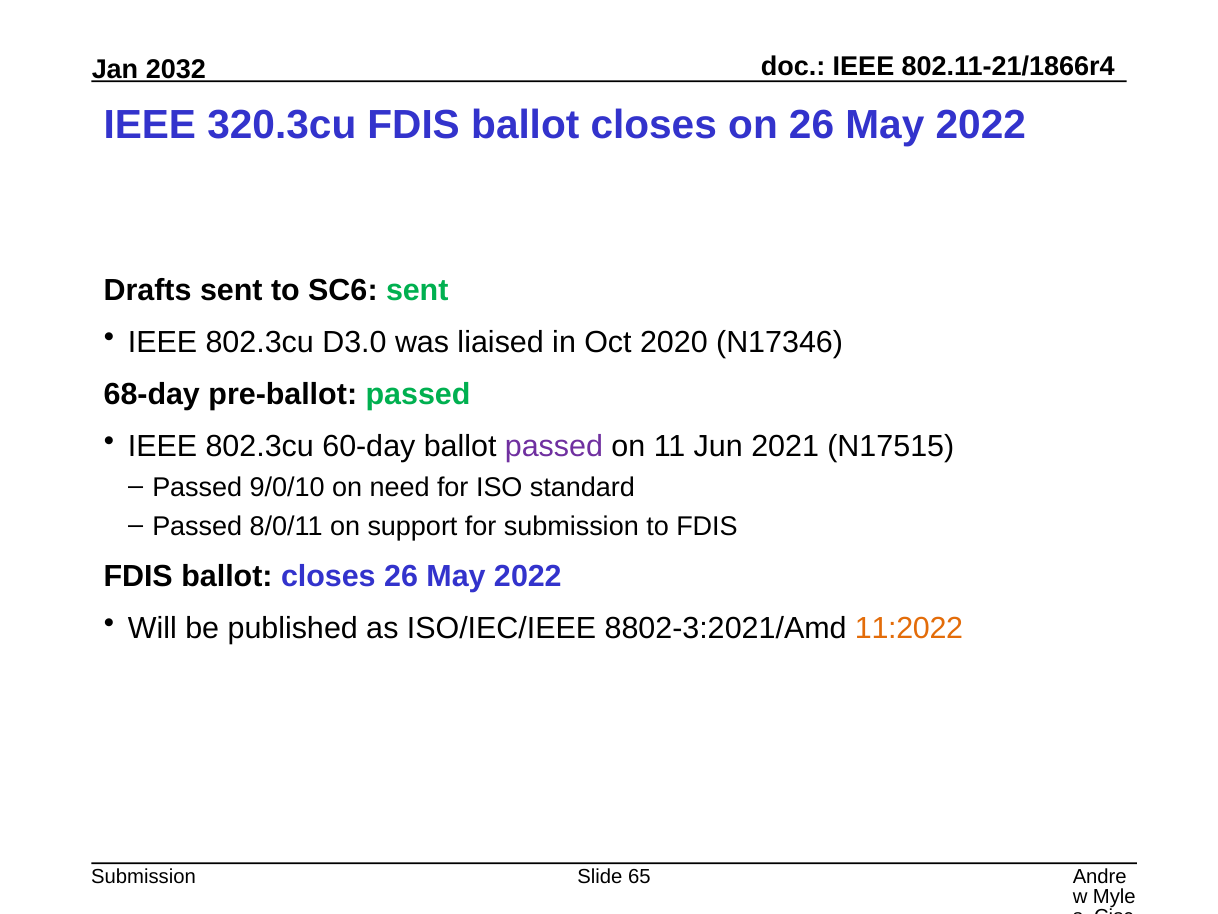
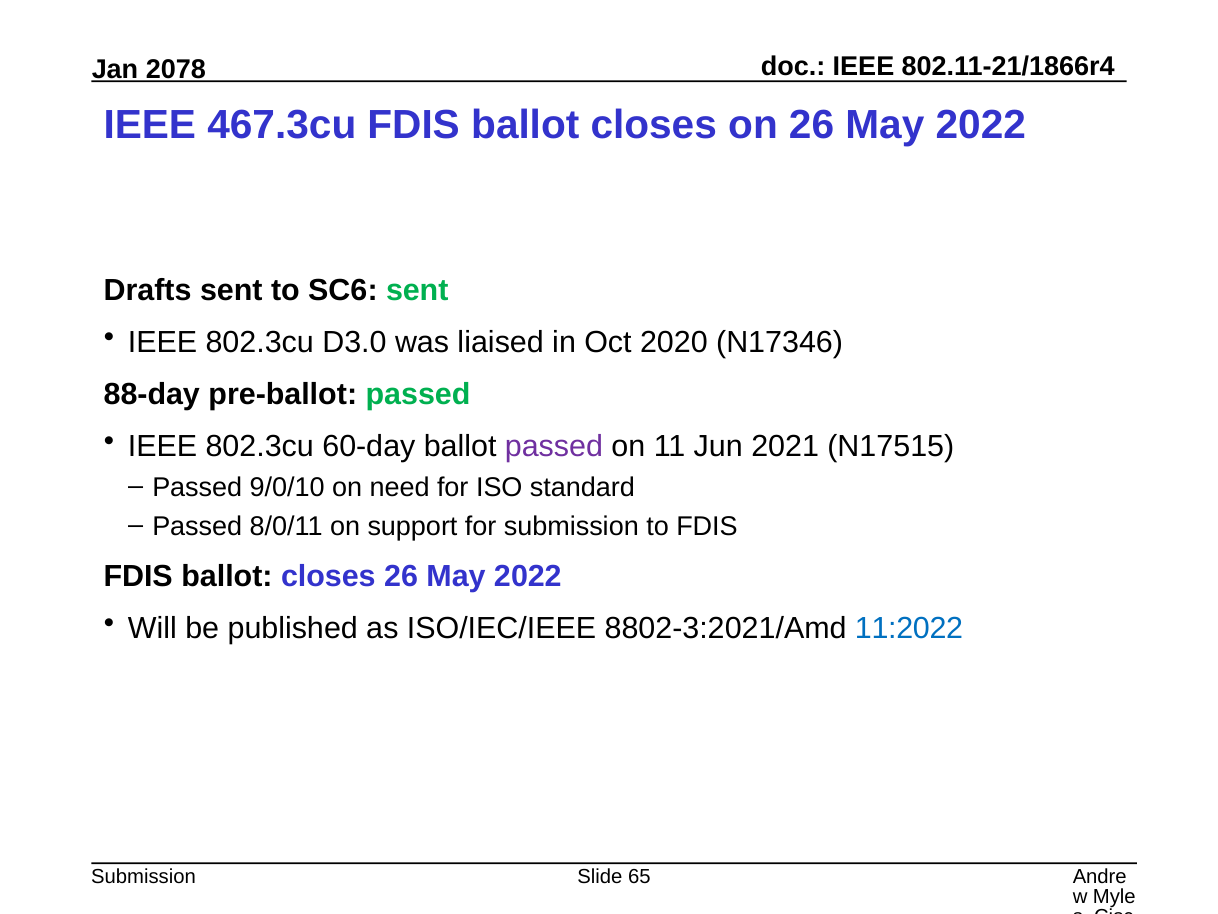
2032: 2032 -> 2078
320.3cu: 320.3cu -> 467.3cu
68-day: 68-day -> 88-day
11:2022 colour: orange -> blue
